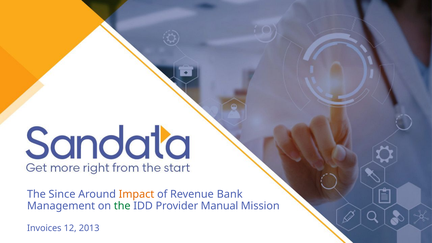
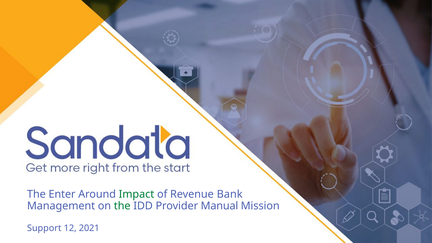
Since: Since -> Enter
Impact colour: orange -> green
Invoices: Invoices -> Support
2013: 2013 -> 2021
